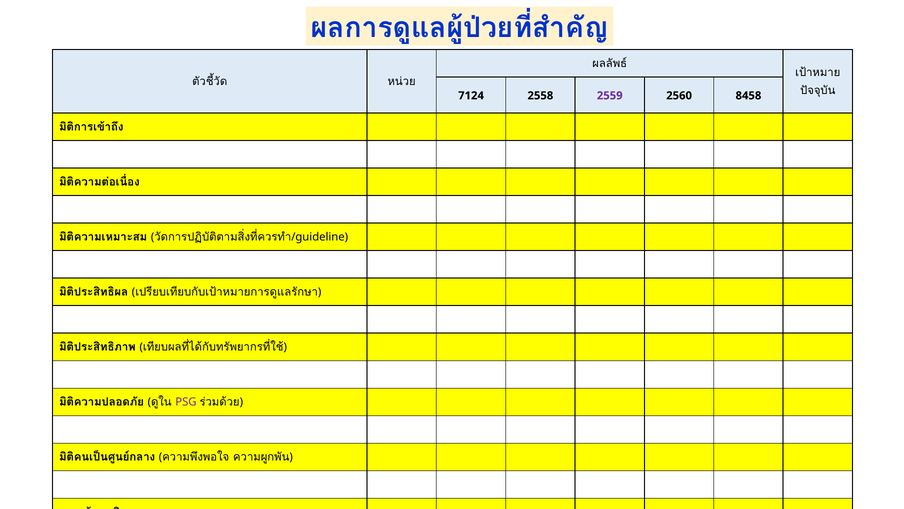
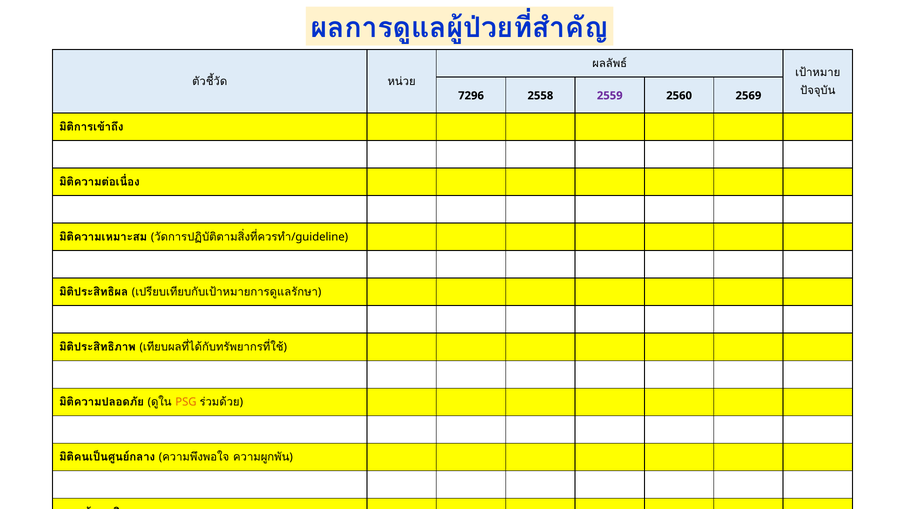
7124: 7124 -> 7296
8458: 8458 -> 2569
PSG colour: purple -> orange
